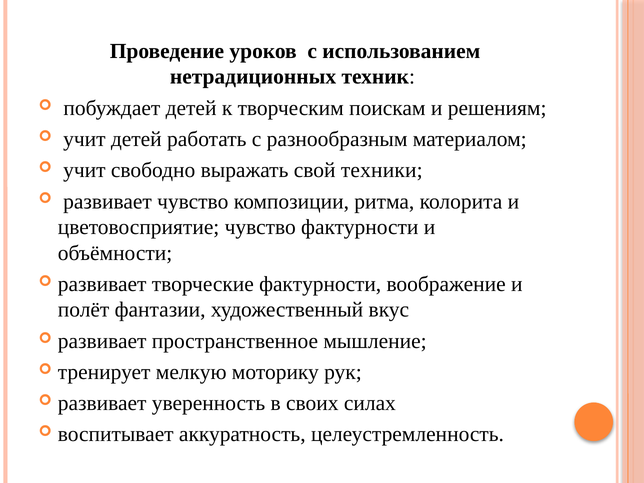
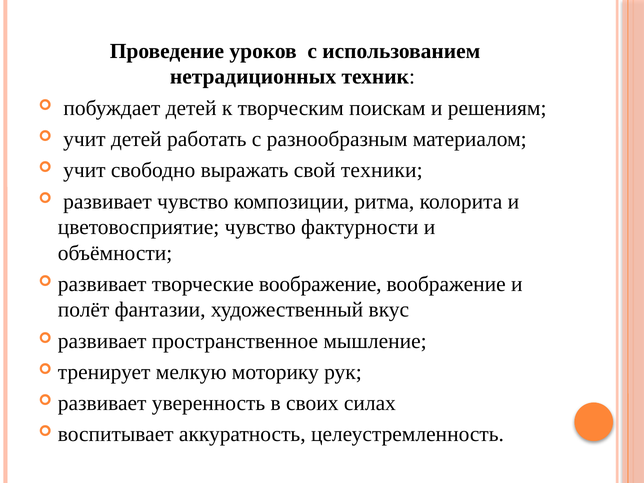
творческие фактурности: фактурности -> воображение
